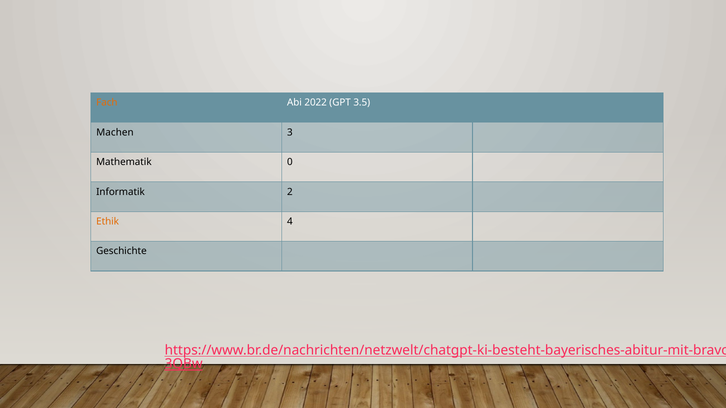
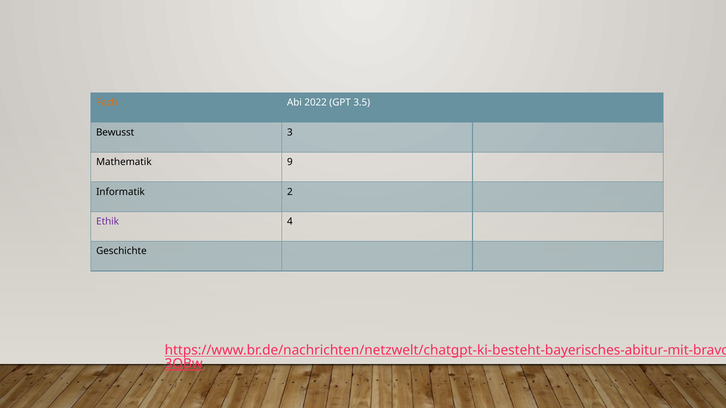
Machen: Machen -> Bewusst
0: 0 -> 9
Ethik colour: orange -> purple
